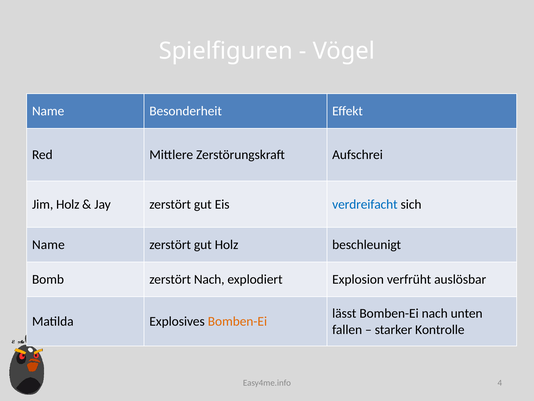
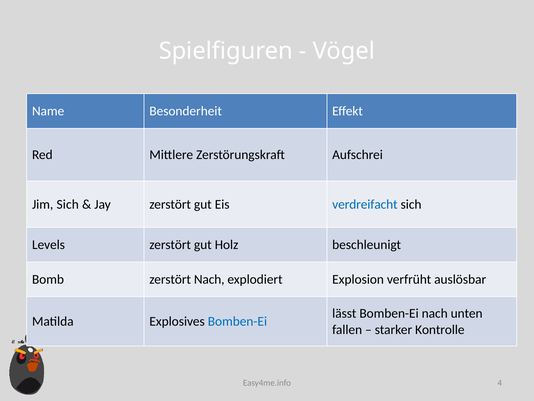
Jim Holz: Holz -> Sich
Name at (48, 245): Name -> Levels
Bomben-Ei at (237, 321) colour: orange -> blue
